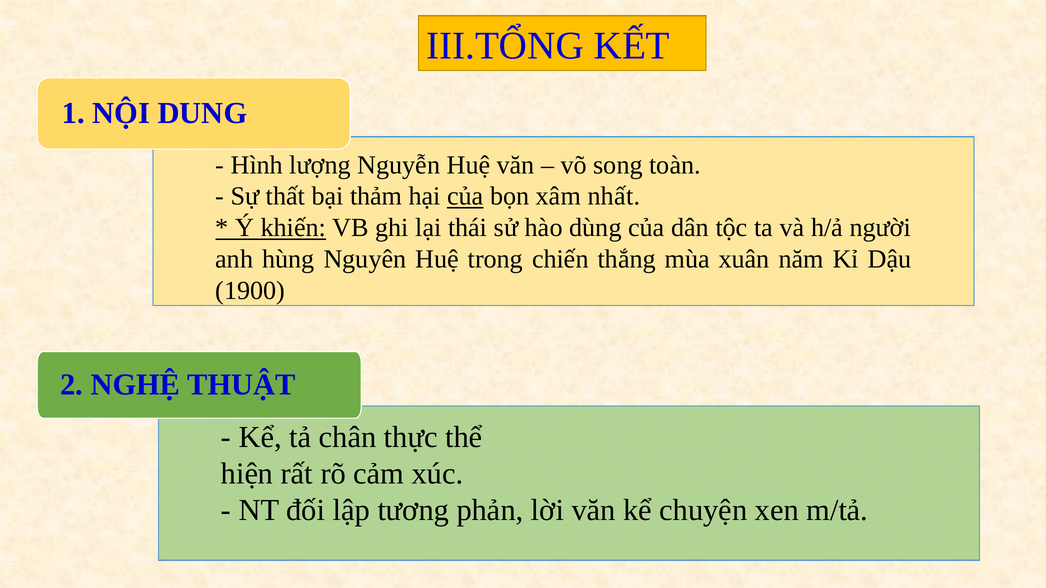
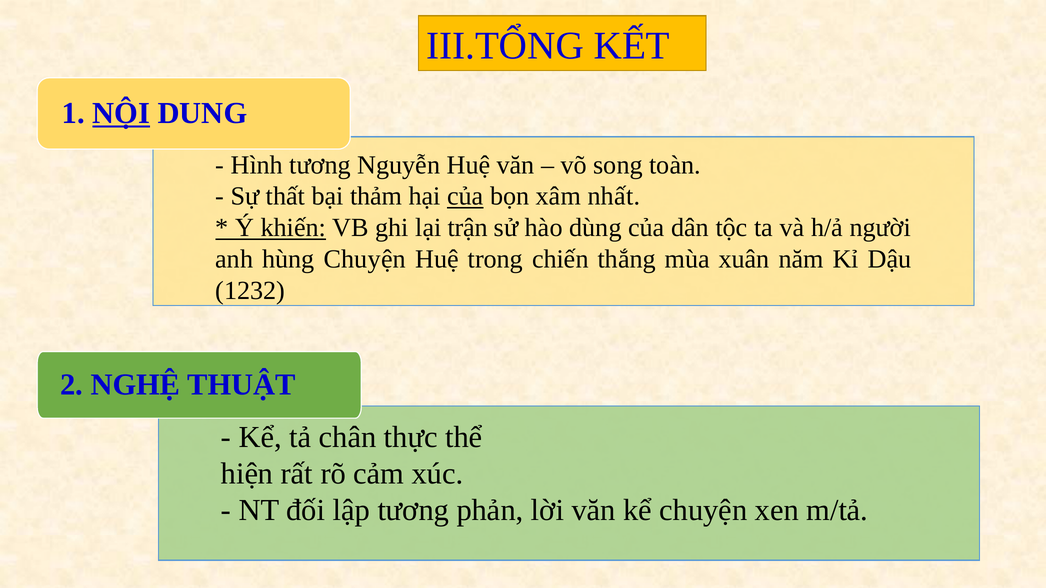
NỘI underline: none -> present
Hình lượng: lượng -> tương
thái: thái -> trận
hùng Nguyên: Nguyên -> Chuyện
1900: 1900 -> 1232
